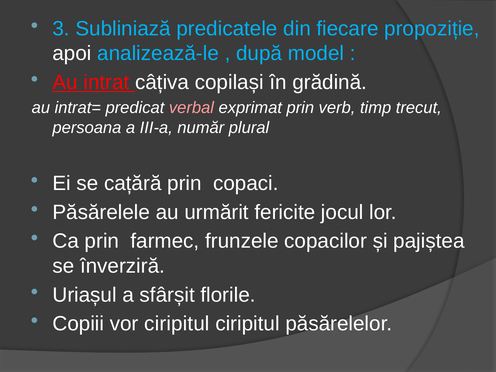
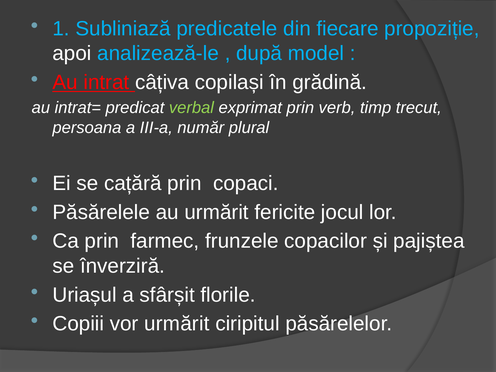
3: 3 -> 1
verbal colour: pink -> light green
vor ciripitul: ciripitul -> urmărit
